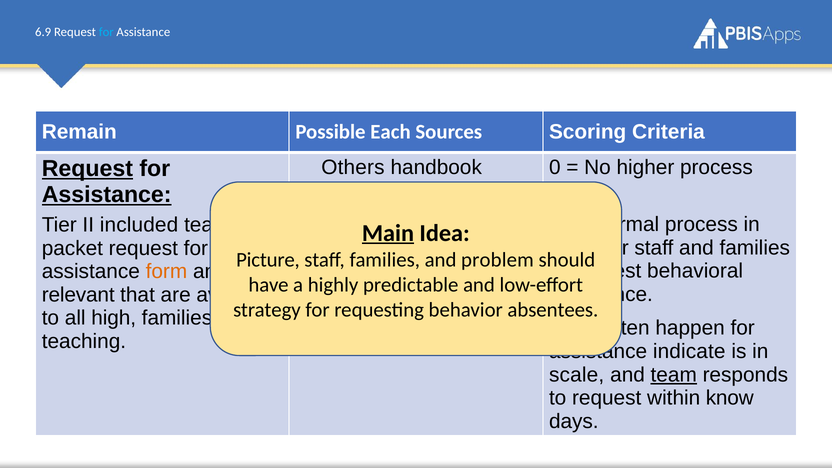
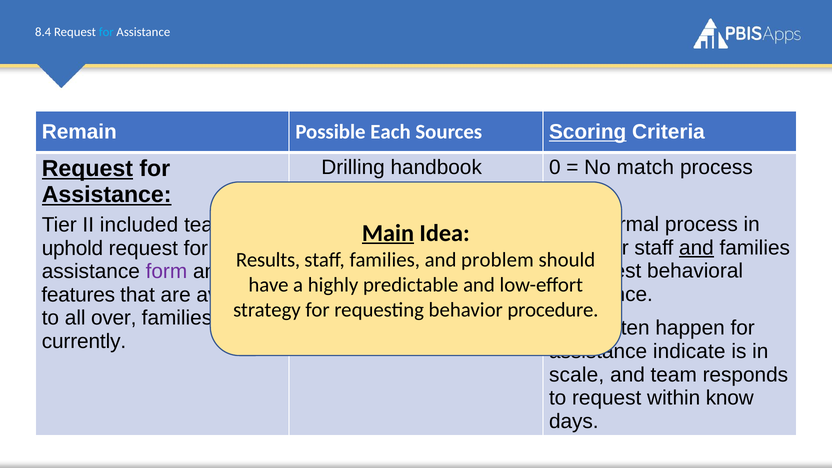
6.9: 6.9 -> 8.4
Scoring underline: none -> present
higher: higher -> match
Others: Others -> Drilling
and at (696, 248) underline: none -> present
packet: packet -> uphold
Picture: Picture -> Results
form at (166, 271) colour: orange -> purple
relevant: relevant -> features
absentees: absentees -> procedure
high: high -> over
teaching: teaching -> currently
team at (674, 375) underline: present -> none
